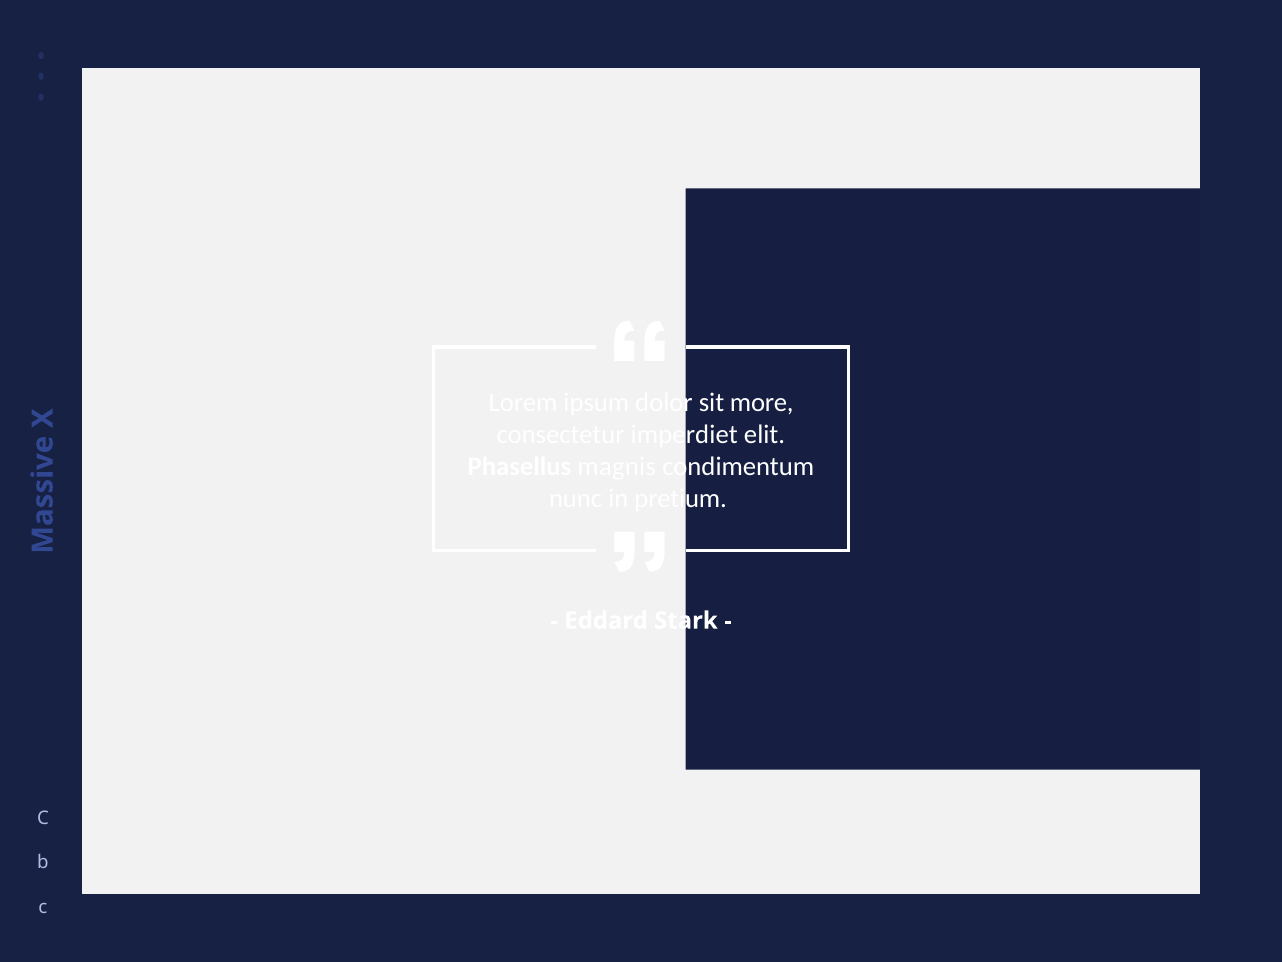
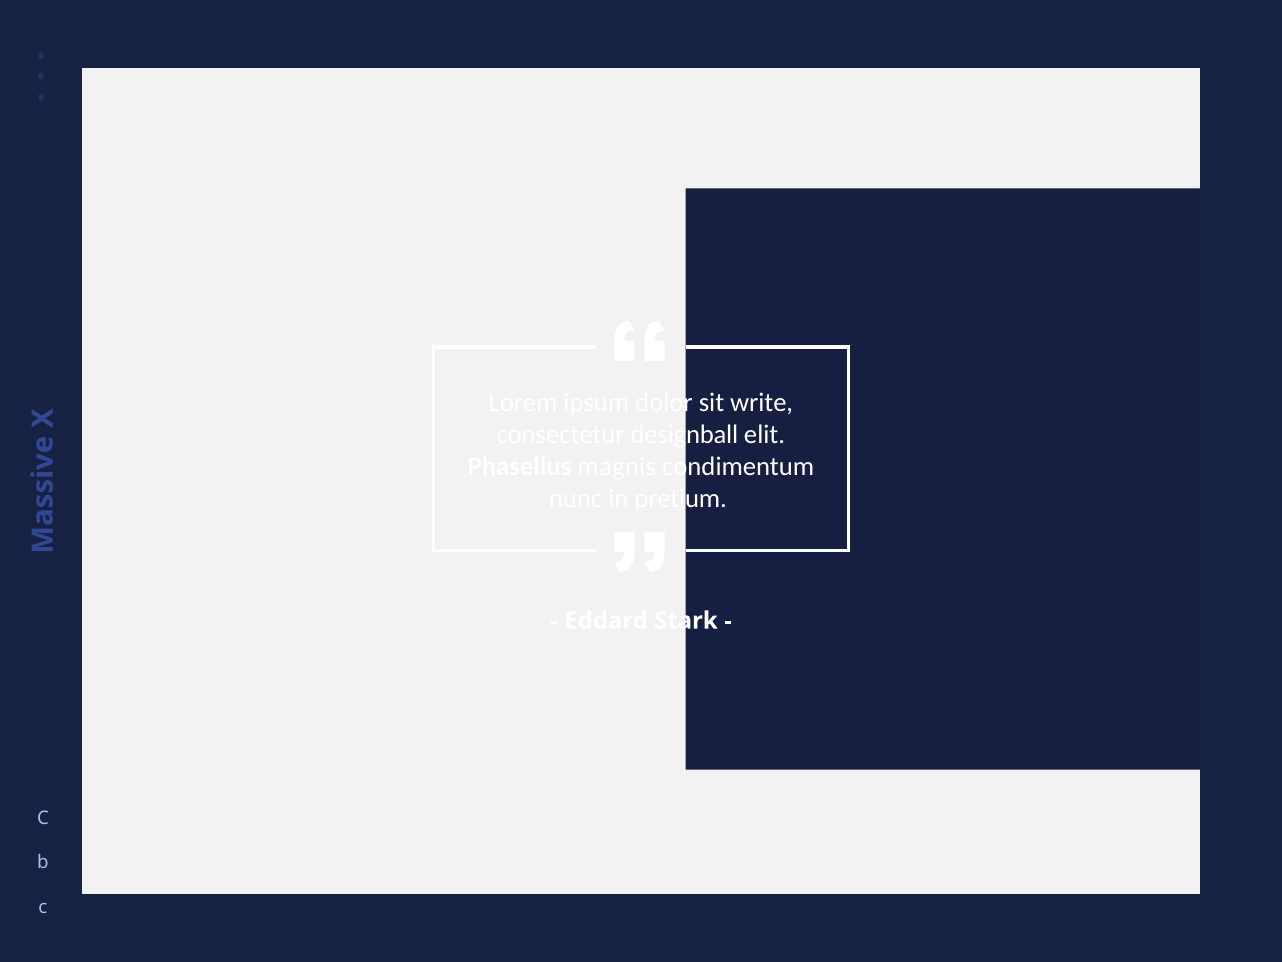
more: more -> write
imperdiet: imperdiet -> designball
